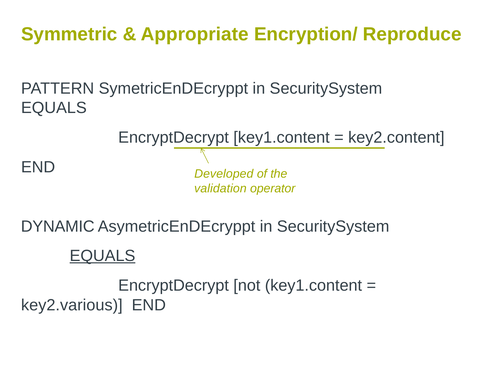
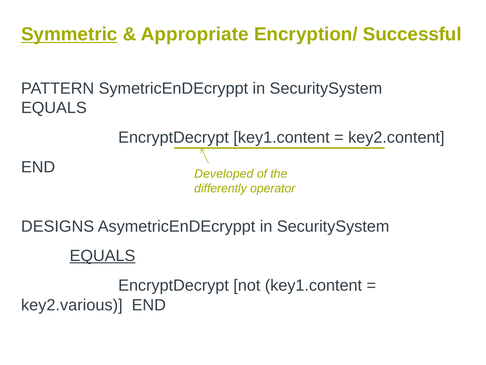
Symmetric underline: none -> present
Reproduce: Reproduce -> Successful
validation: validation -> differently
DYNAMIC: DYNAMIC -> DESIGNS
